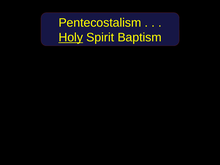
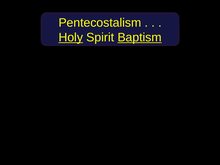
Baptism underline: none -> present
